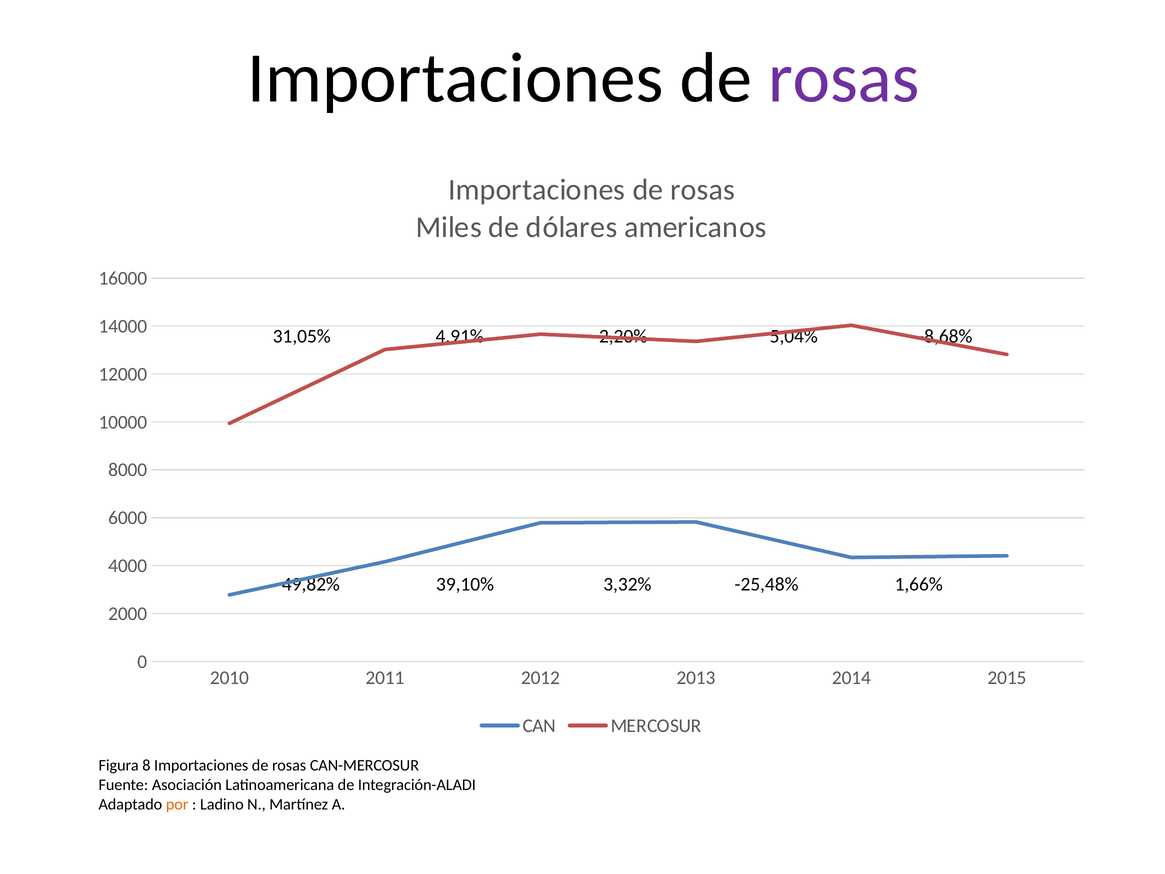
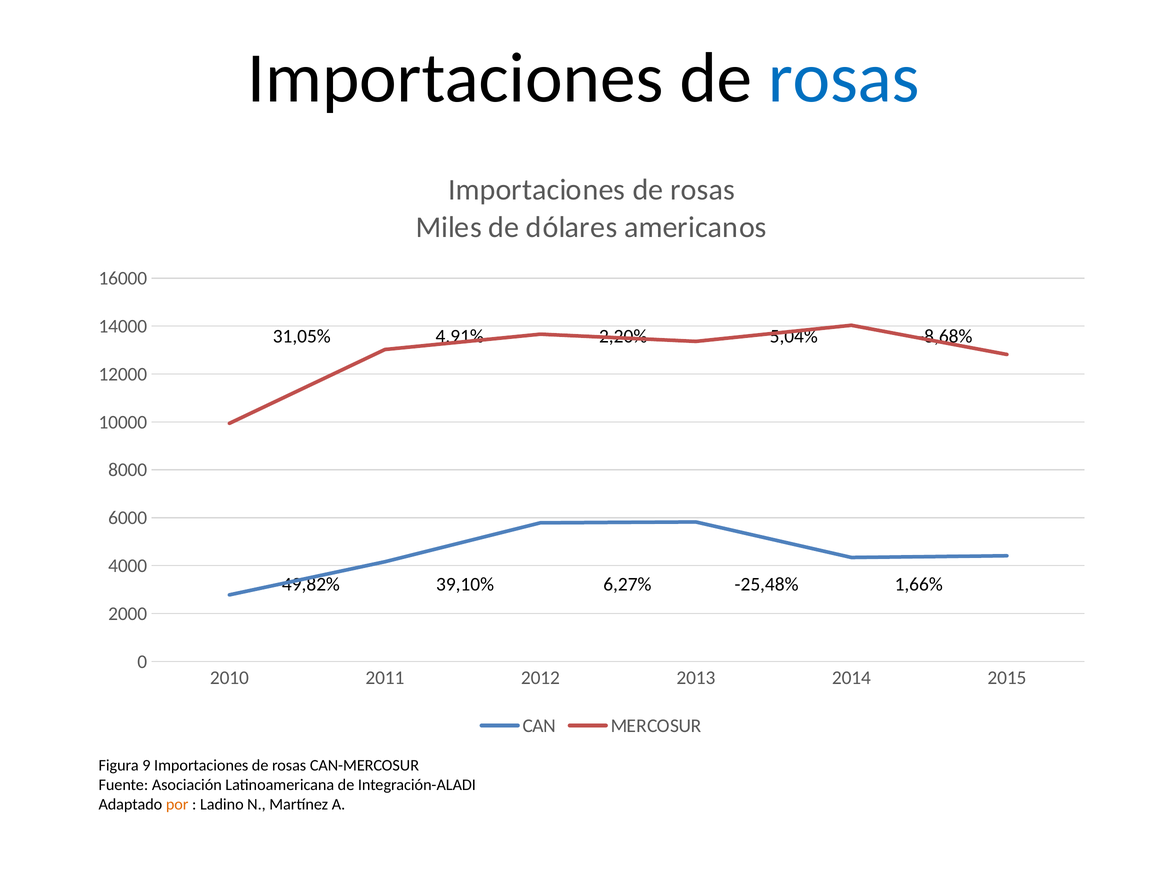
rosas at (844, 78) colour: purple -> blue
3,32%: 3,32% -> 6,27%
8: 8 -> 9
